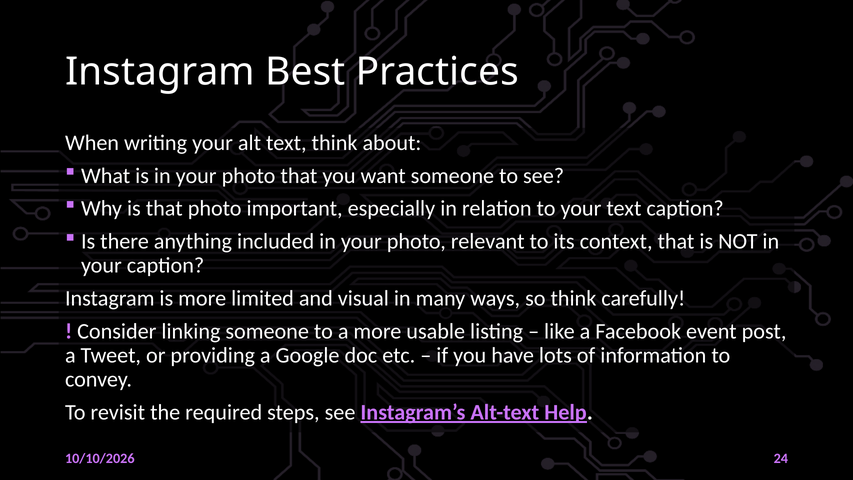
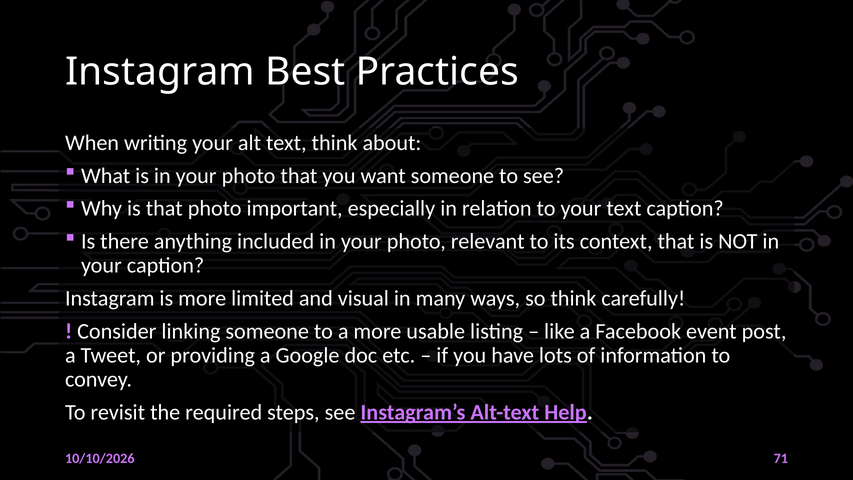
24: 24 -> 71
